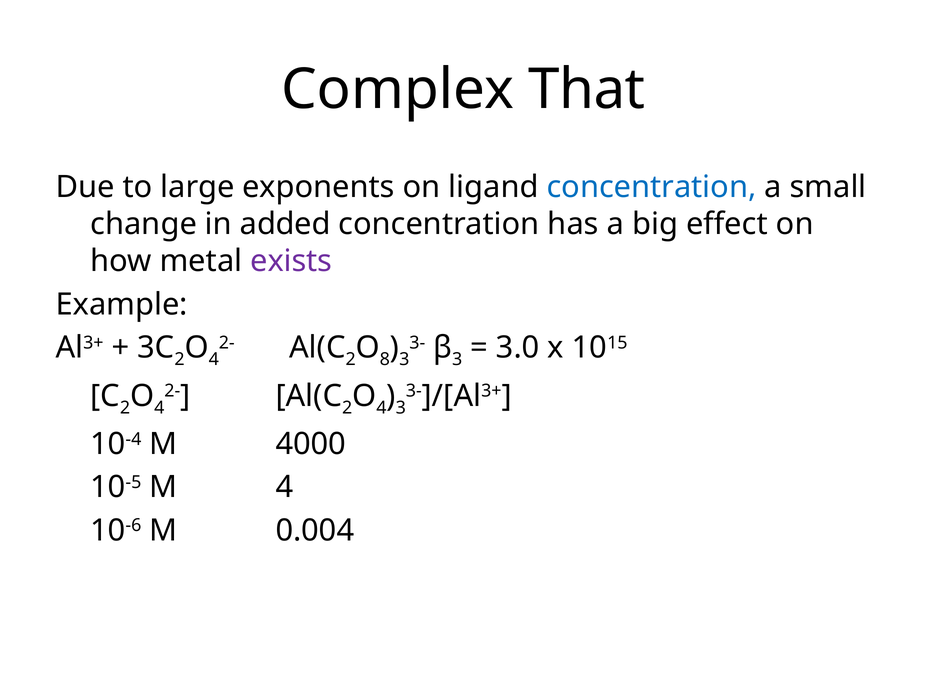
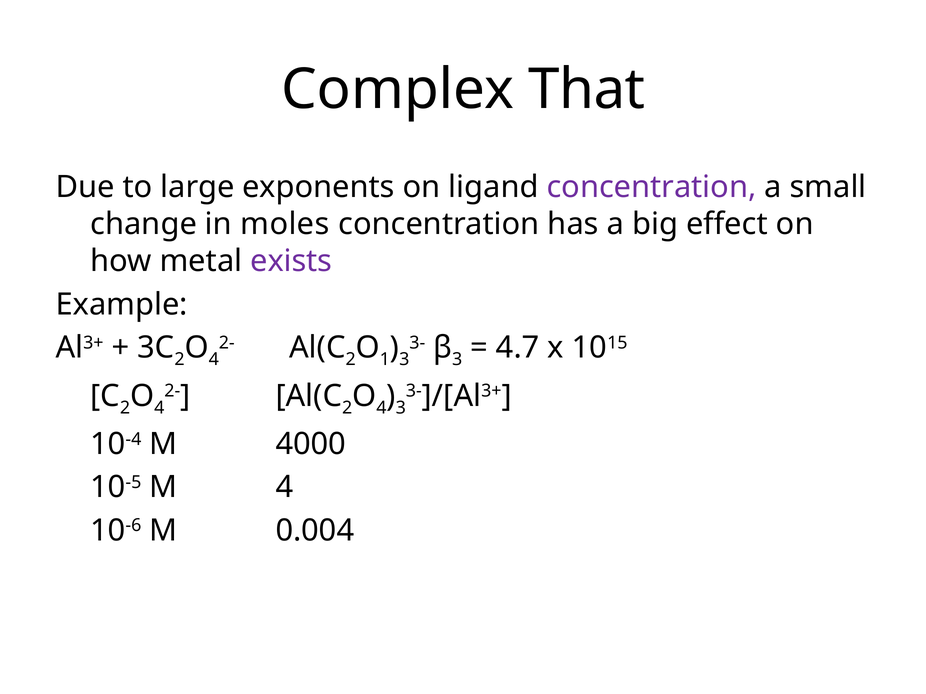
concentration at (652, 187) colour: blue -> purple
added: added -> moles
8: 8 -> 1
3.0: 3.0 -> 4.7
